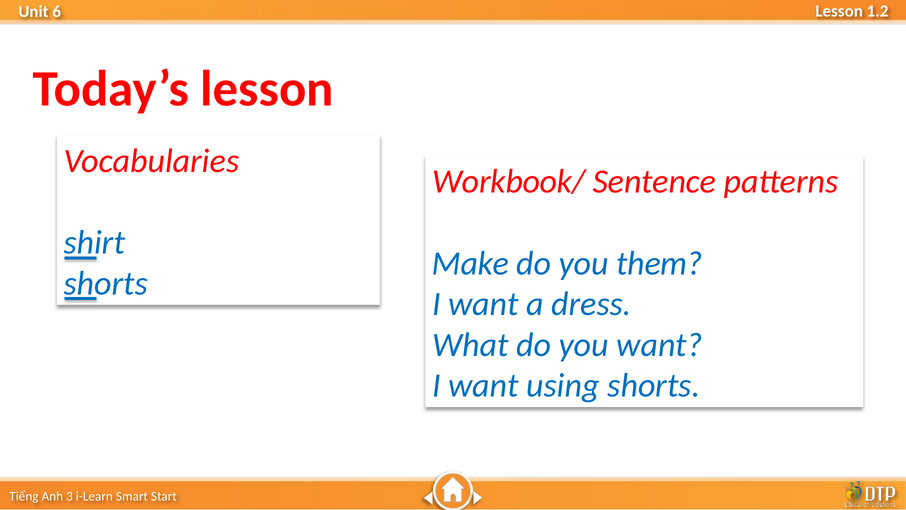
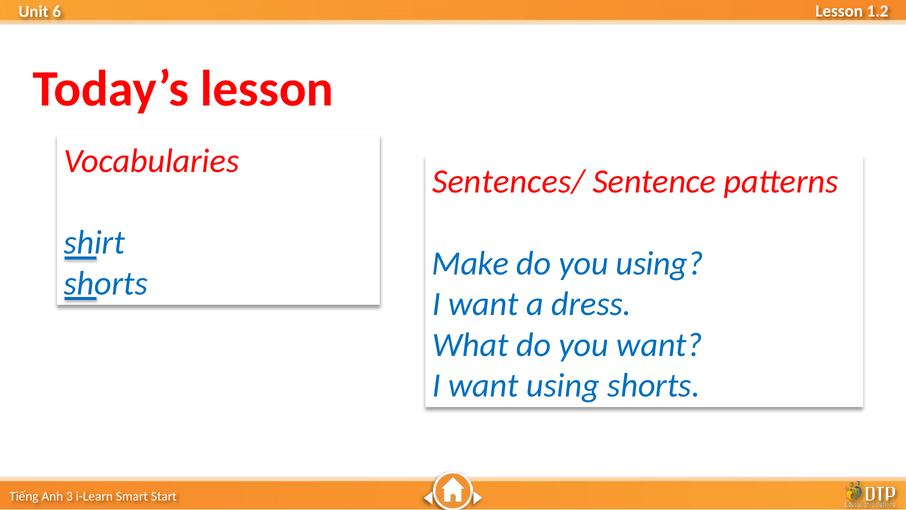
Workbook/: Workbook/ -> Sentences/
you them: them -> using
